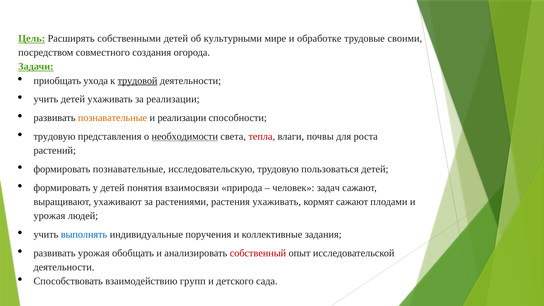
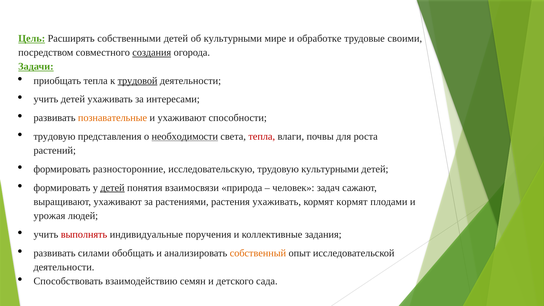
создания underline: none -> present
приобщать ухода: ухода -> тепла
за реализации: реализации -> интересами
и реализации: реализации -> ухаживают
формировать познавательные: познавательные -> разносторонние
трудовую пользоваться: пользоваться -> культурными
детей at (113, 188) underline: none -> present
кормят сажают: сажают -> кормят
выполнять colour: blue -> red
развивать урожая: урожая -> силами
собственный colour: red -> orange
групп: групп -> семян
